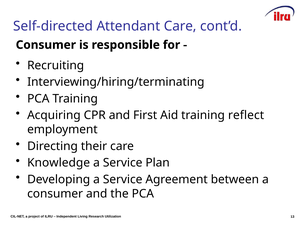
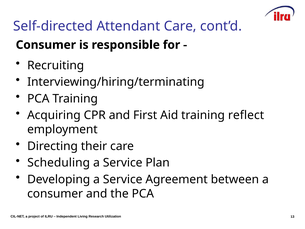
Knowledge: Knowledge -> Scheduling
